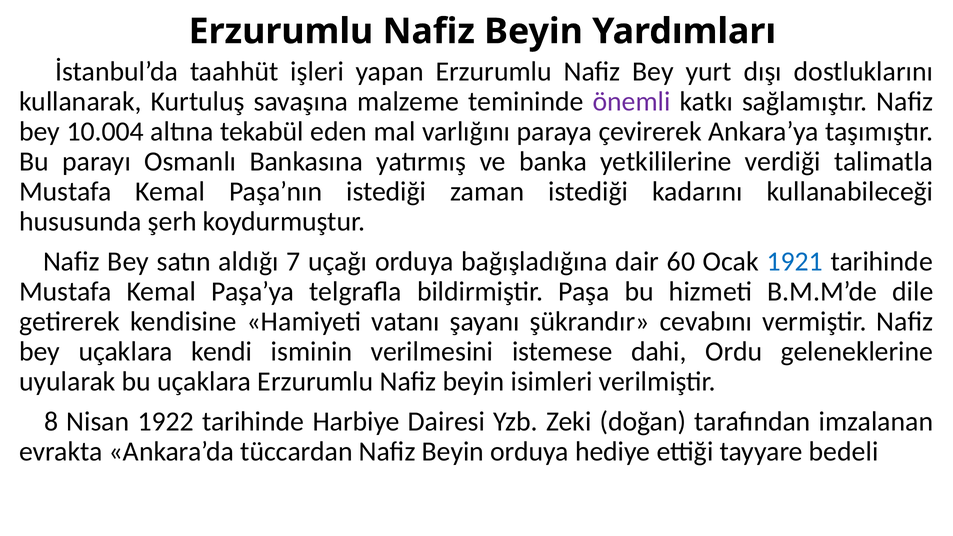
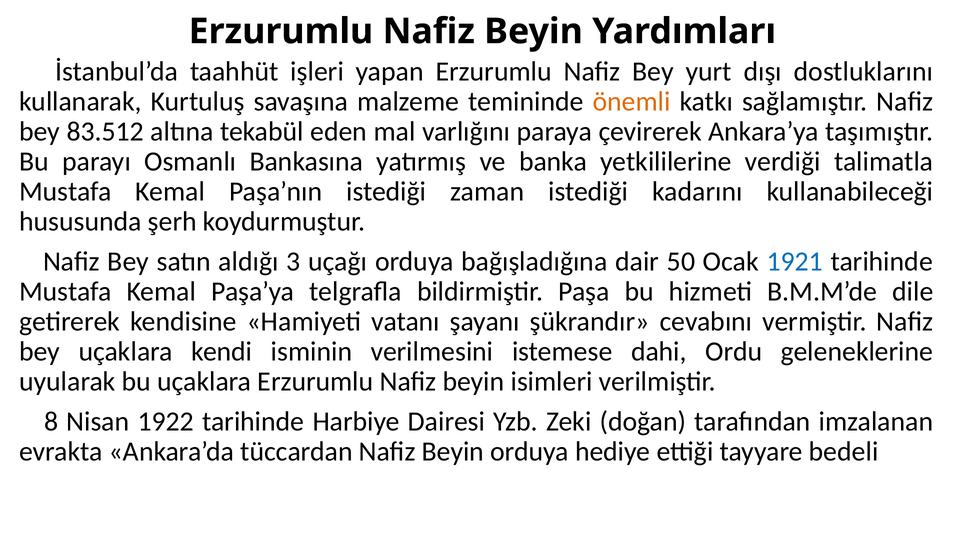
önemli colour: purple -> orange
10.004: 10.004 -> 83.512
7: 7 -> 3
60: 60 -> 50
